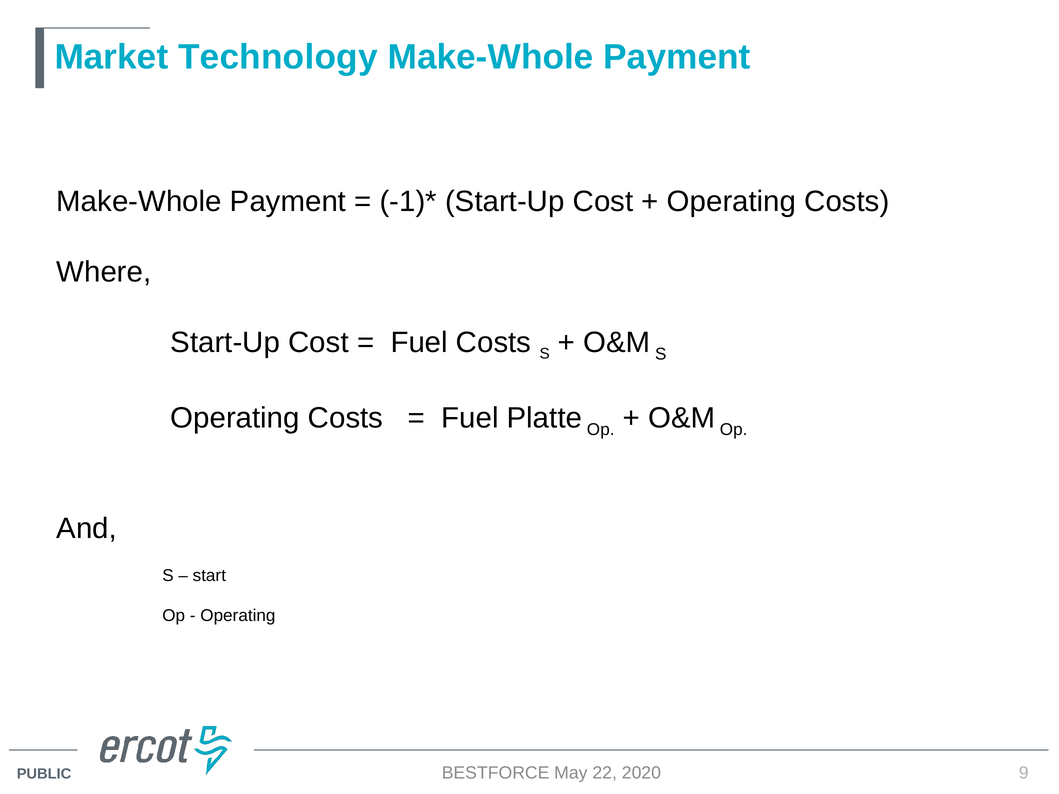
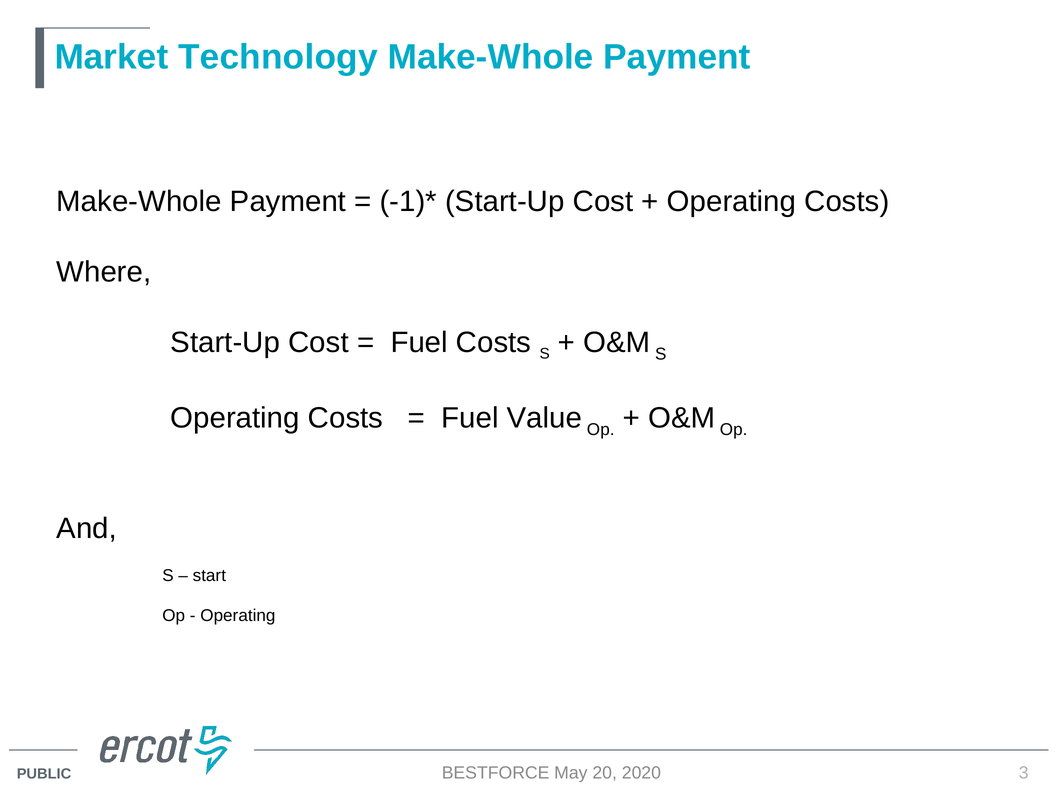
Platte: Platte -> Value
22: 22 -> 20
9: 9 -> 3
